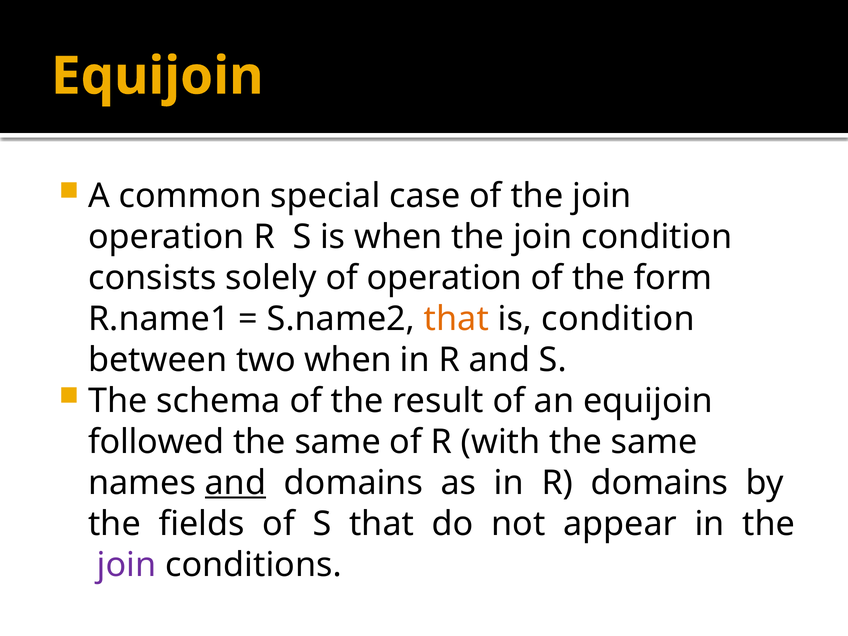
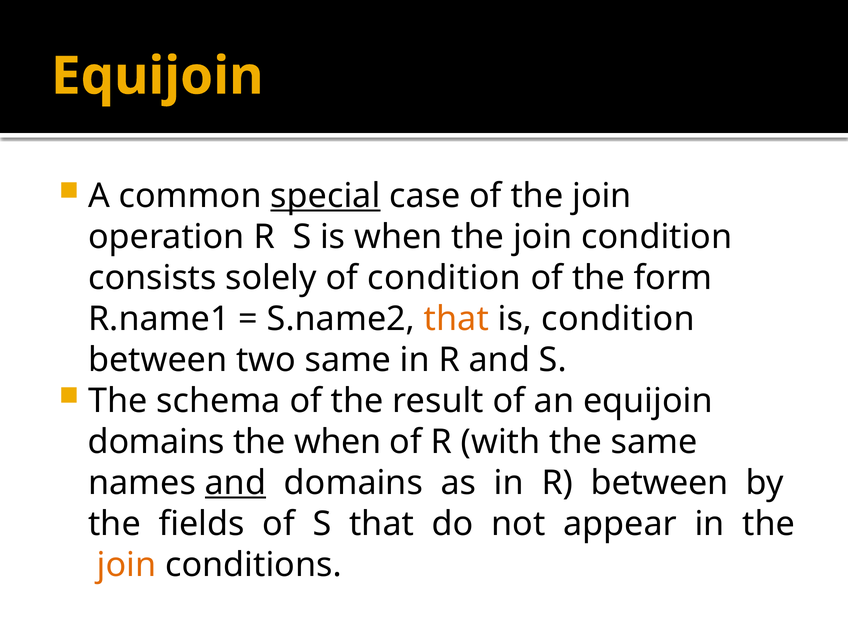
special underline: none -> present
of operation: operation -> condition
two when: when -> same
followed at (156, 442): followed -> domains
same at (338, 442): same -> when
R domains: domains -> between
join at (127, 565) colour: purple -> orange
